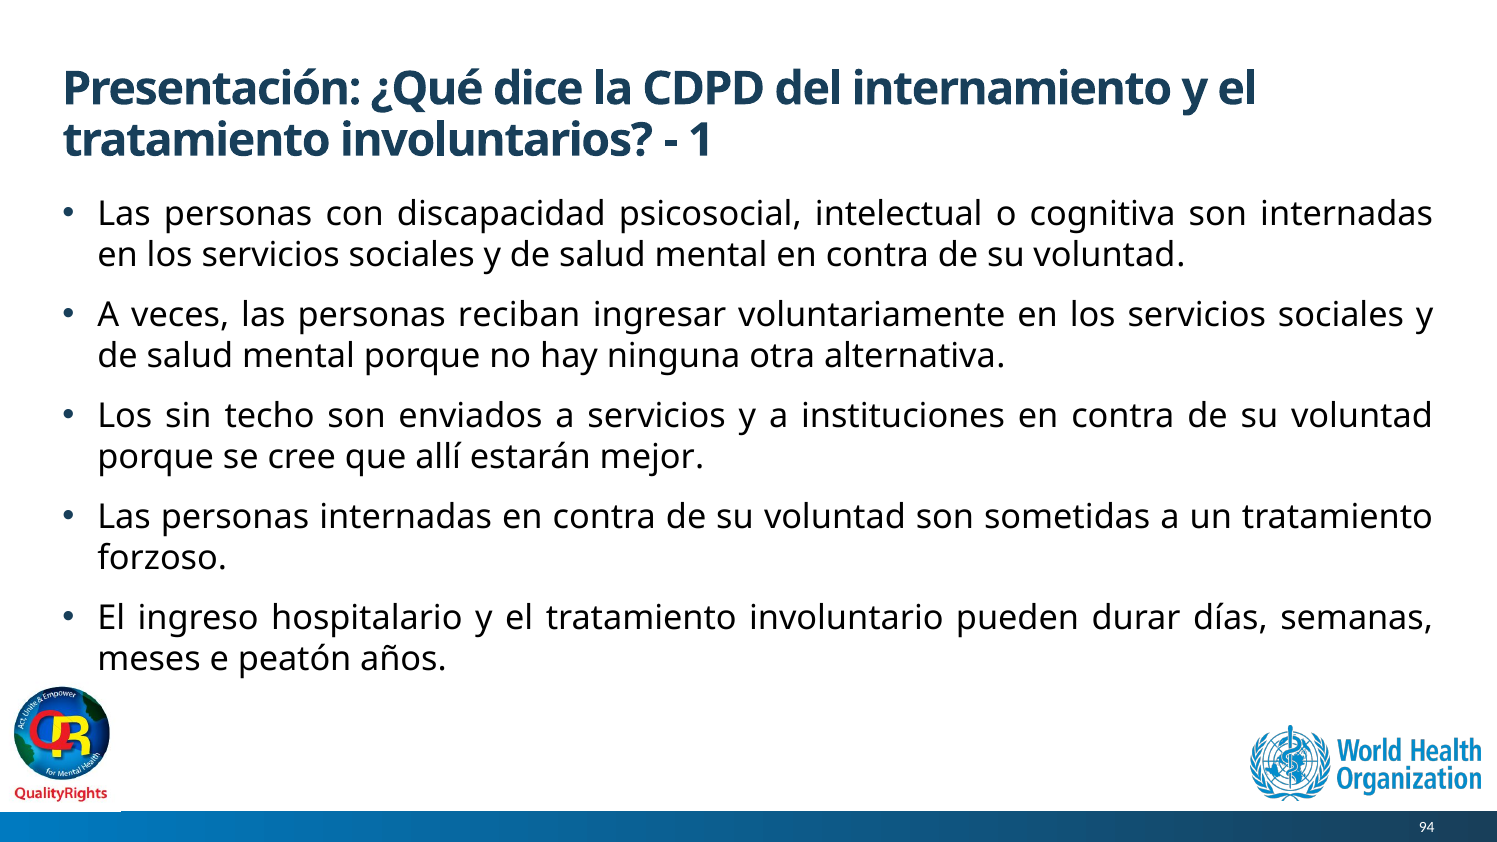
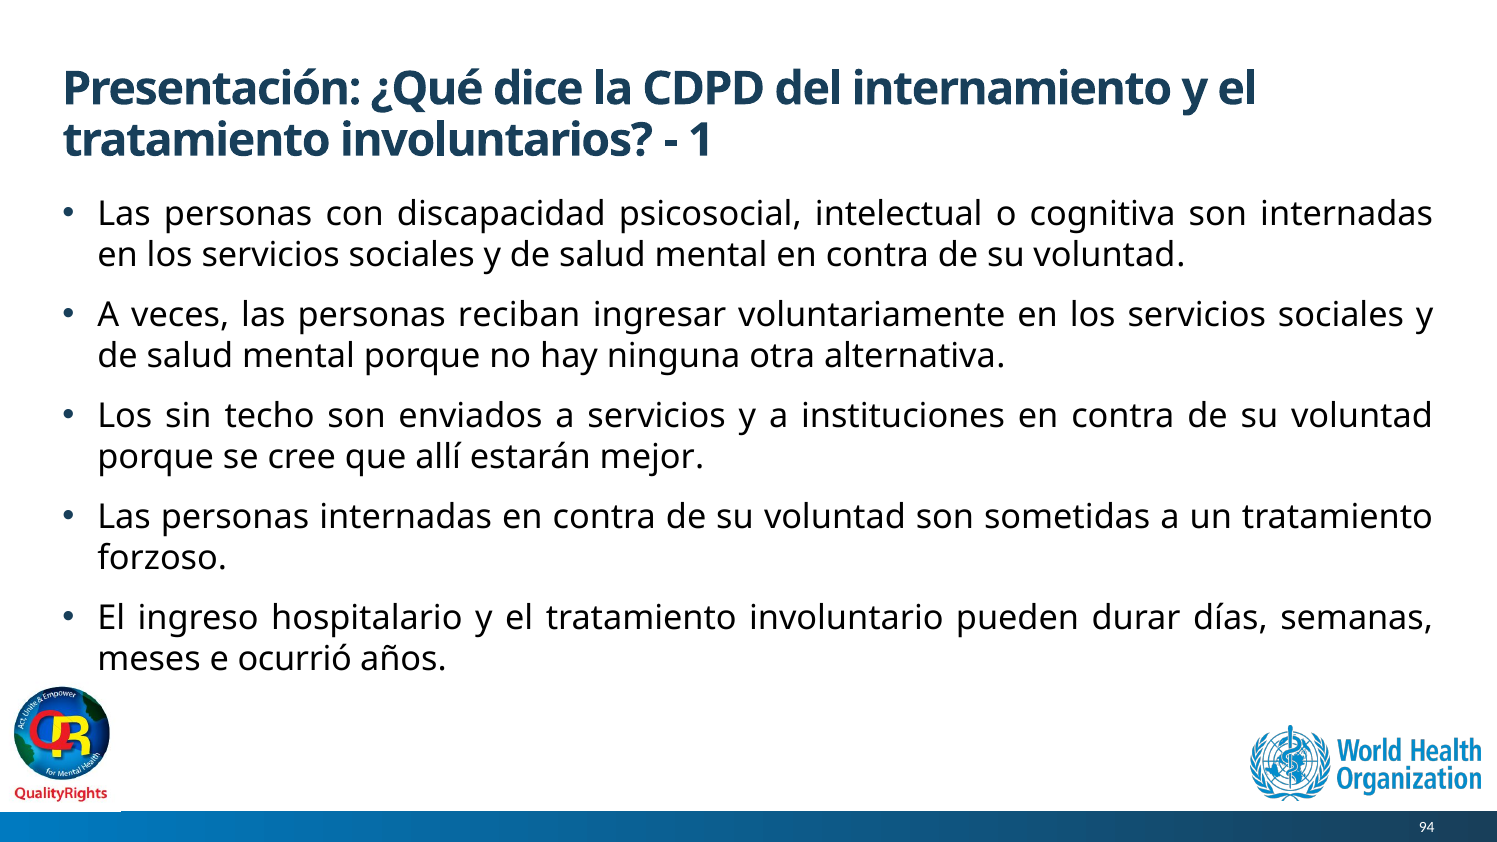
peatón: peatón -> ocurrió
